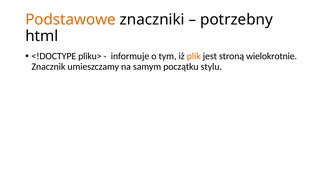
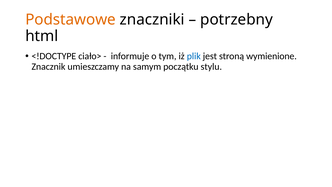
pliku>: pliku> -> ciało>
plik colour: orange -> blue
wielokrotnie: wielokrotnie -> wymienione
